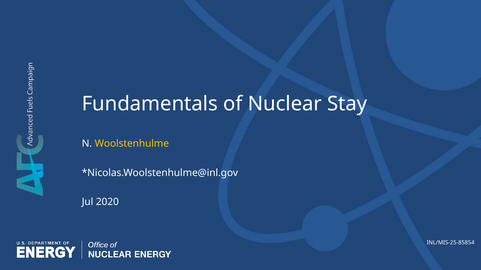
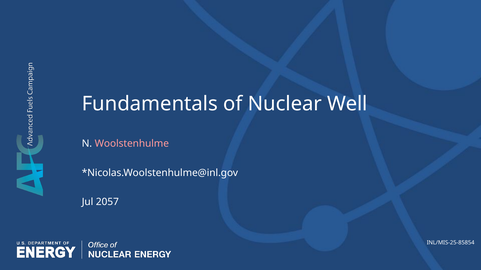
Stay: Stay -> Well
Woolstenhulme colour: yellow -> pink
2020: 2020 -> 2057
